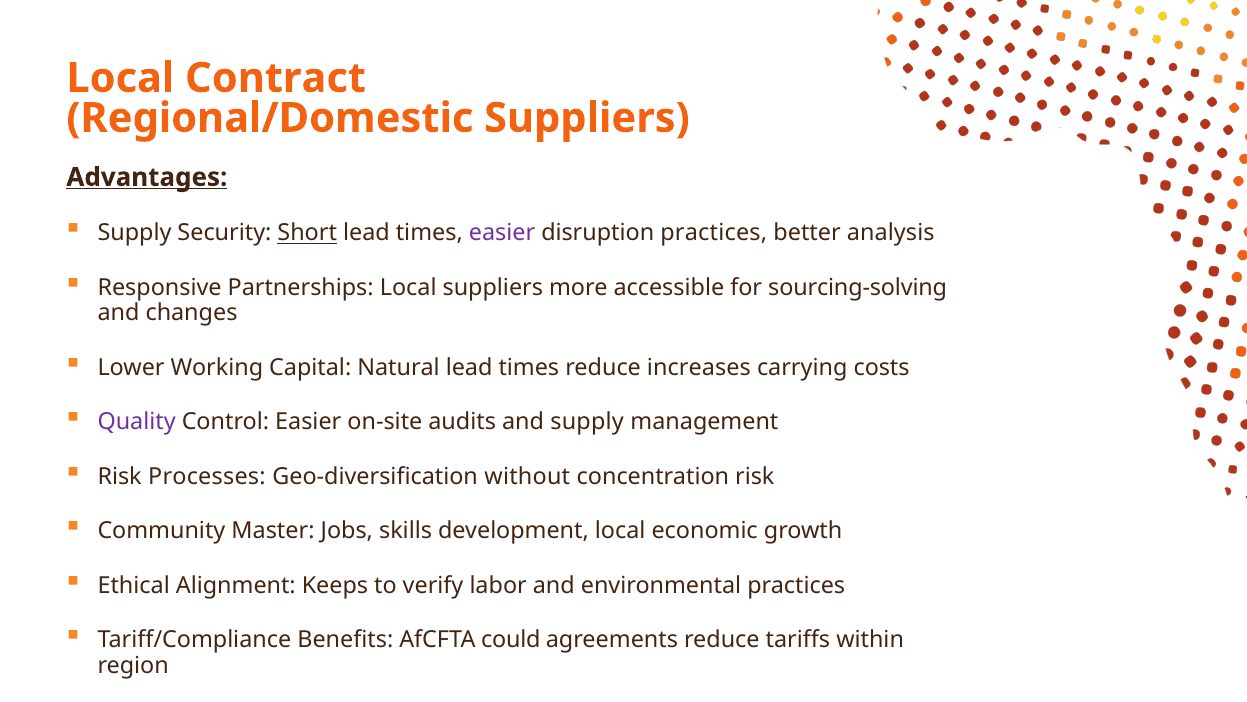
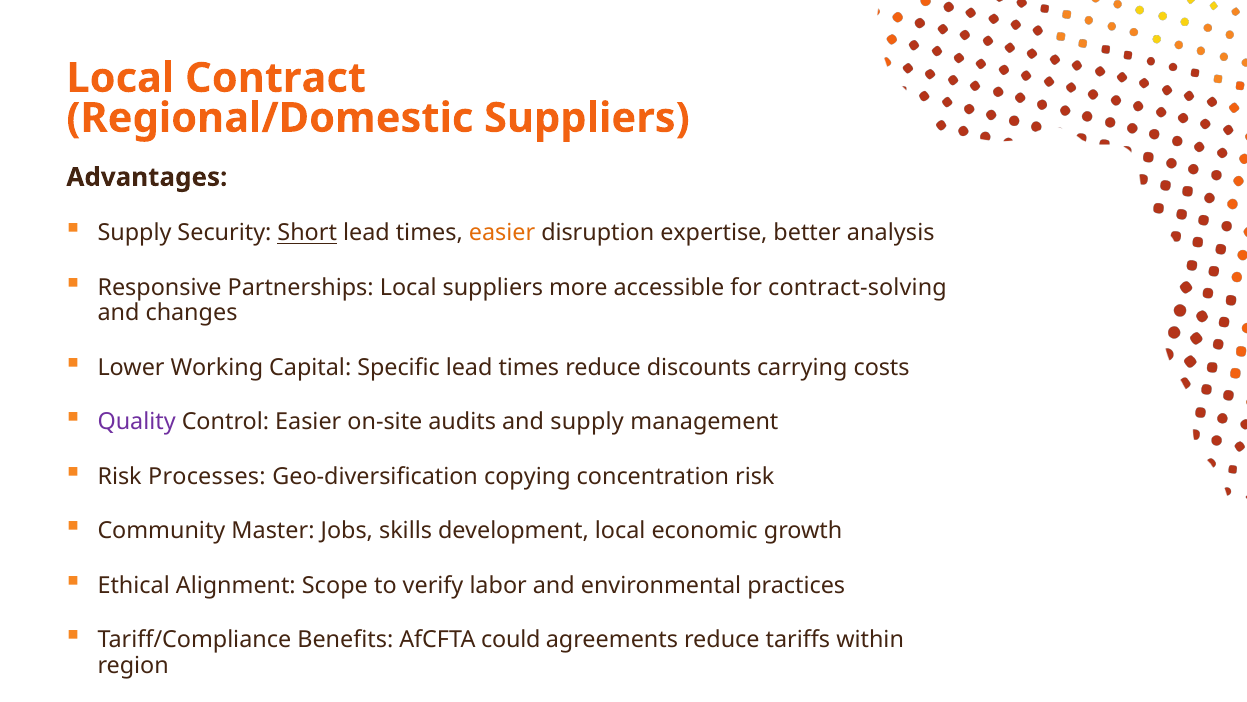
Advantages underline: present -> none
easier at (502, 233) colour: purple -> orange
disruption practices: practices -> expertise
sourcing-solving: sourcing-solving -> contract-solving
Natural: Natural -> Specific
increases: increases -> discounts
without: without -> copying
Keeps: Keeps -> Scope
